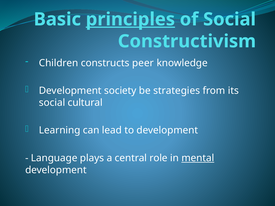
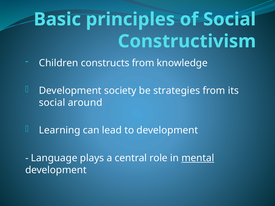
principles underline: present -> none
constructs peer: peer -> from
cultural: cultural -> around
